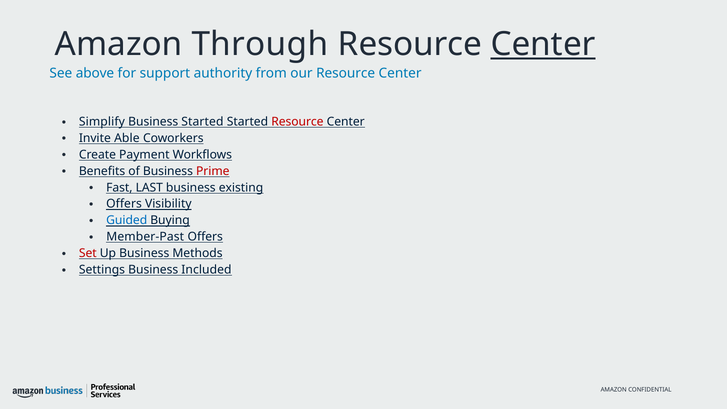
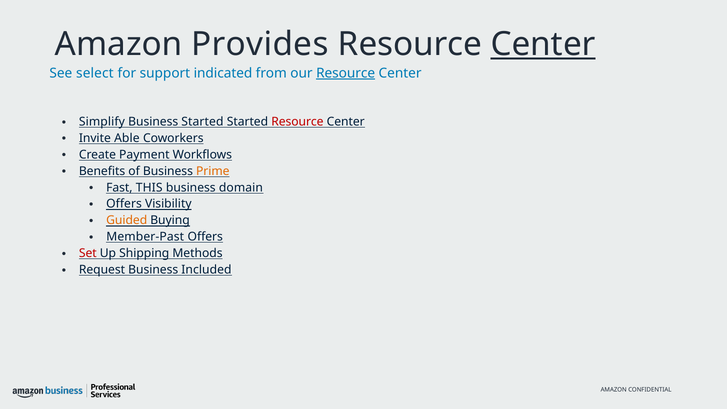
Through: Through -> Provides
above: above -> select
authority: authority -> indicated
Resource at (346, 73) underline: none -> present
Prime colour: red -> orange
LAST: LAST -> THIS
existing: existing -> domain
Guided colour: blue -> orange
Up Business: Business -> Shipping
Settings: Settings -> Request
